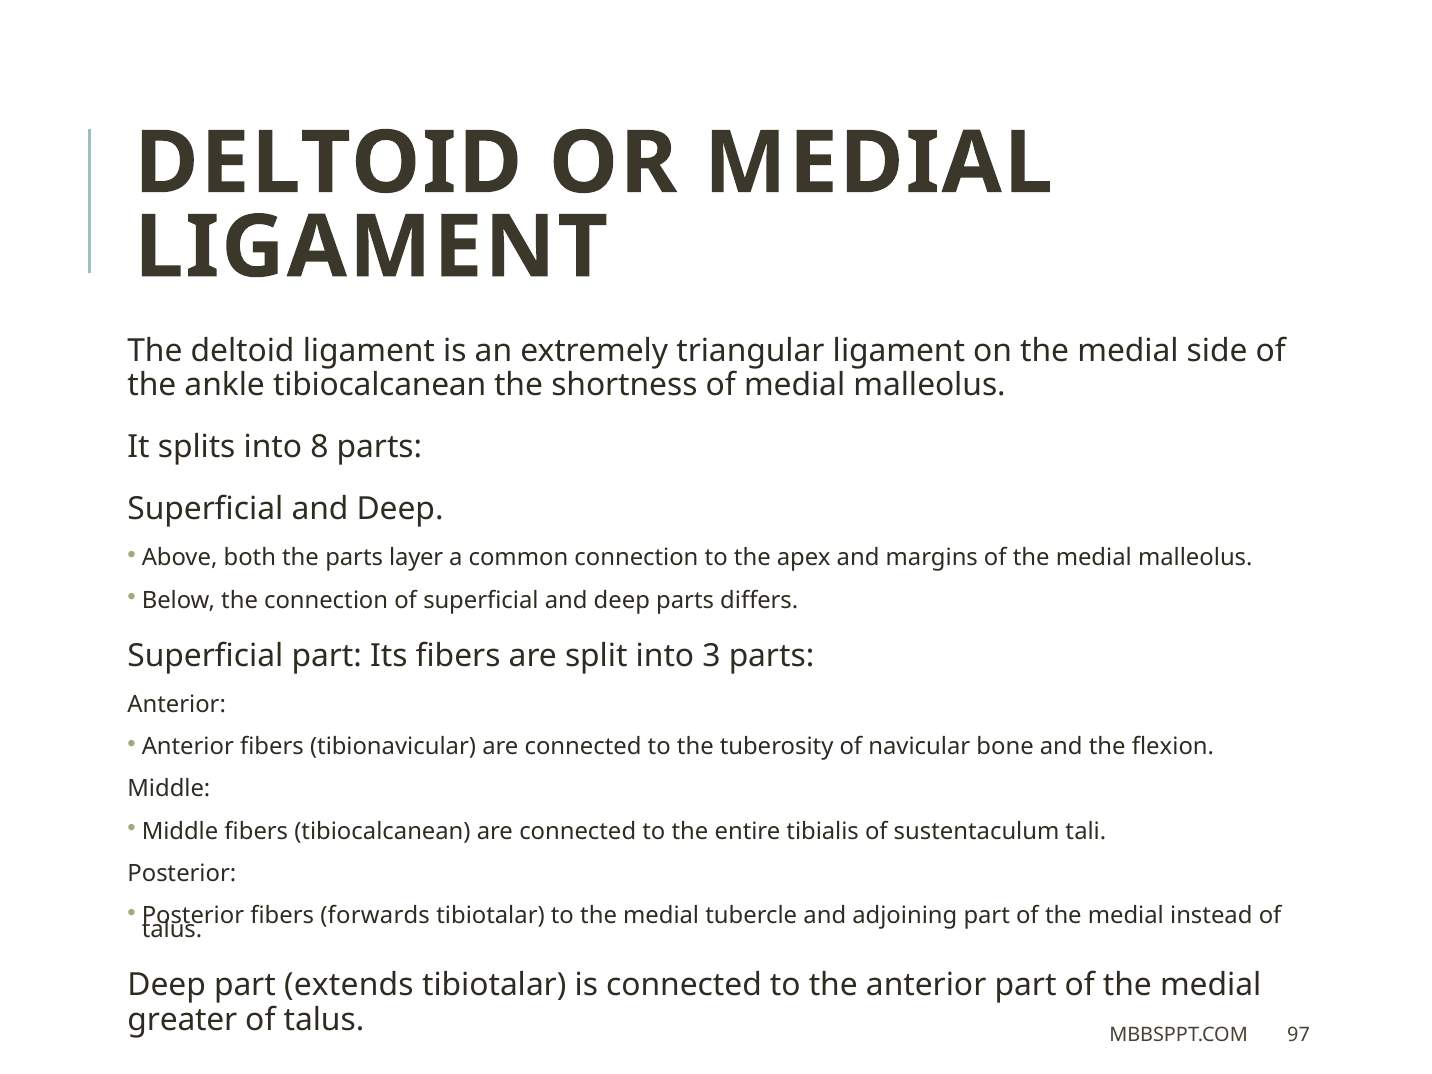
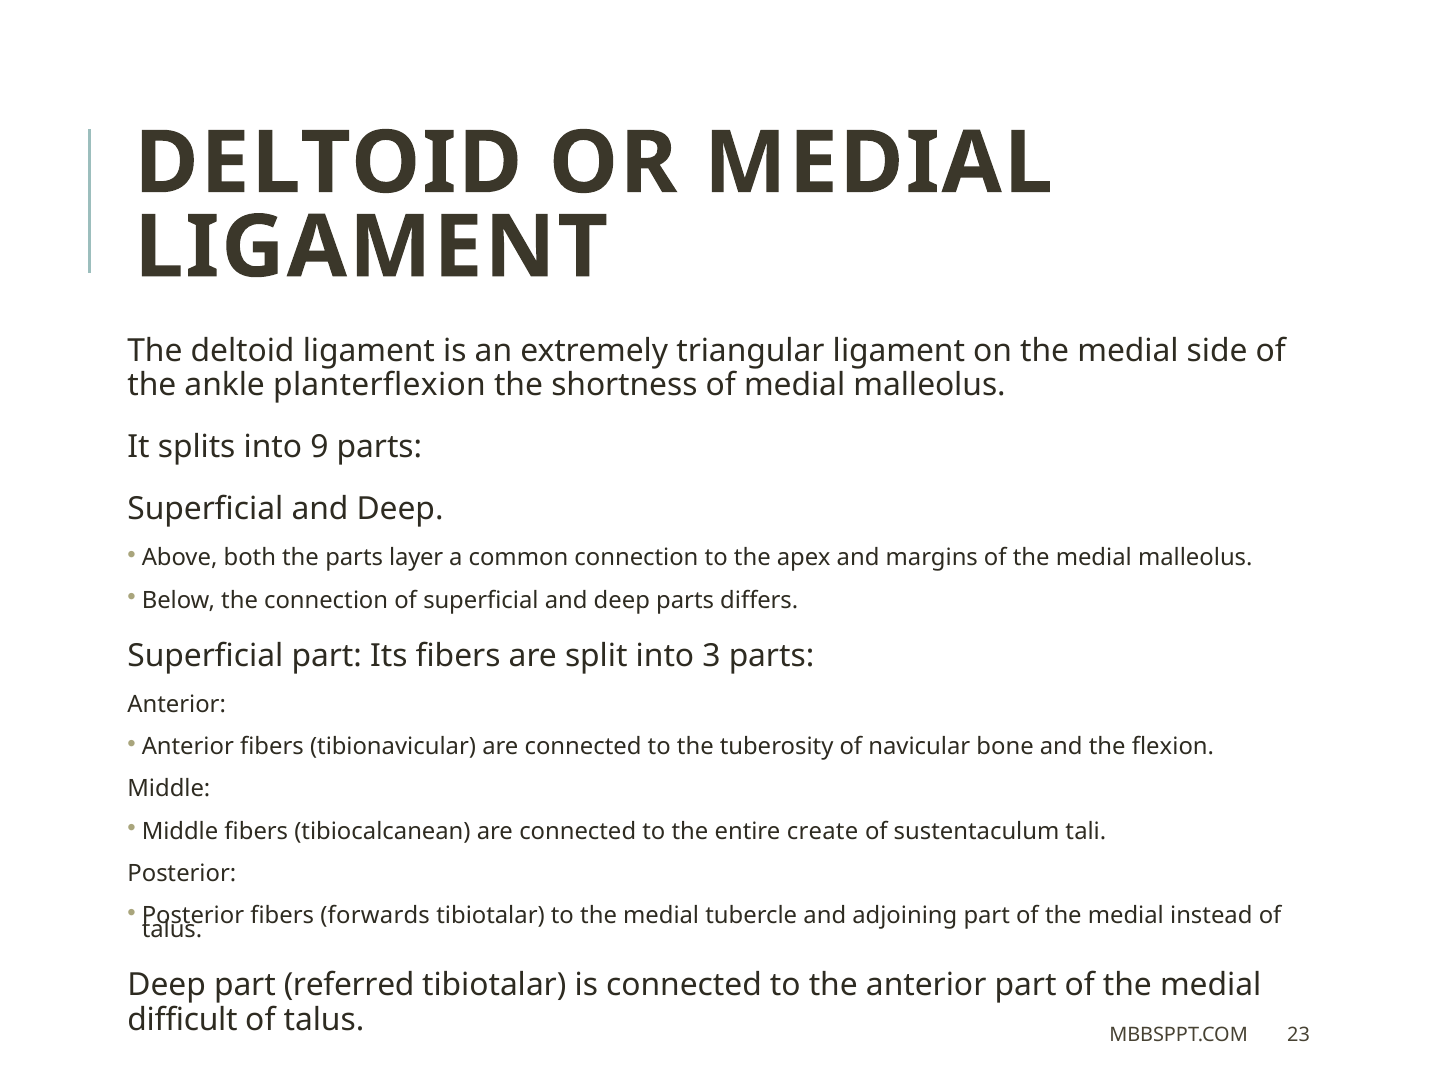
ankle tibiocalcanean: tibiocalcanean -> planterflexion
8: 8 -> 9
tibialis: tibialis -> create
extends: extends -> referred
greater: greater -> difficult
97: 97 -> 23
